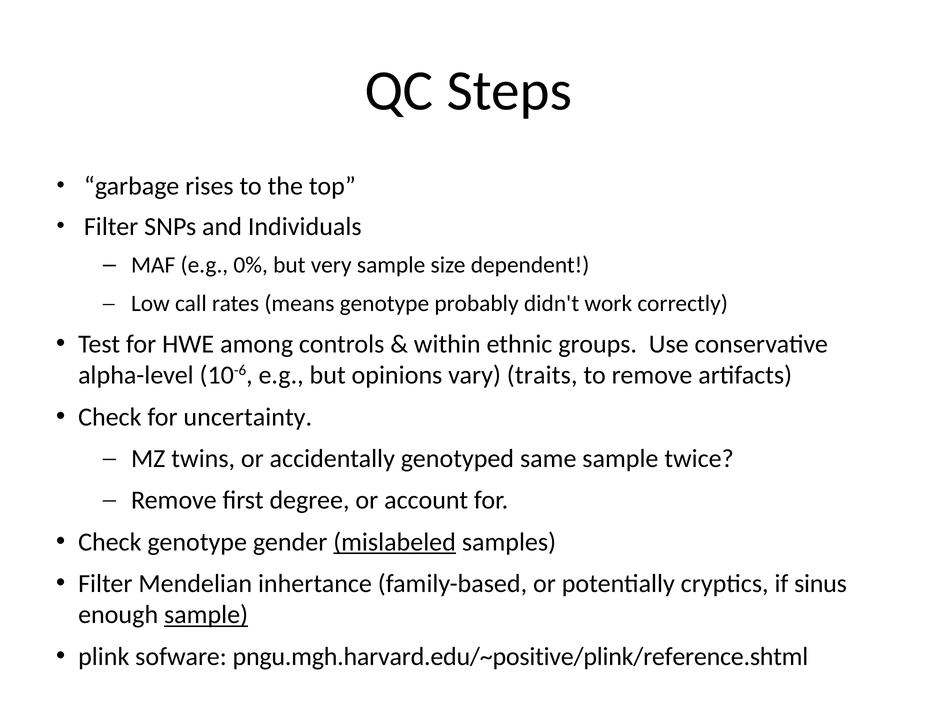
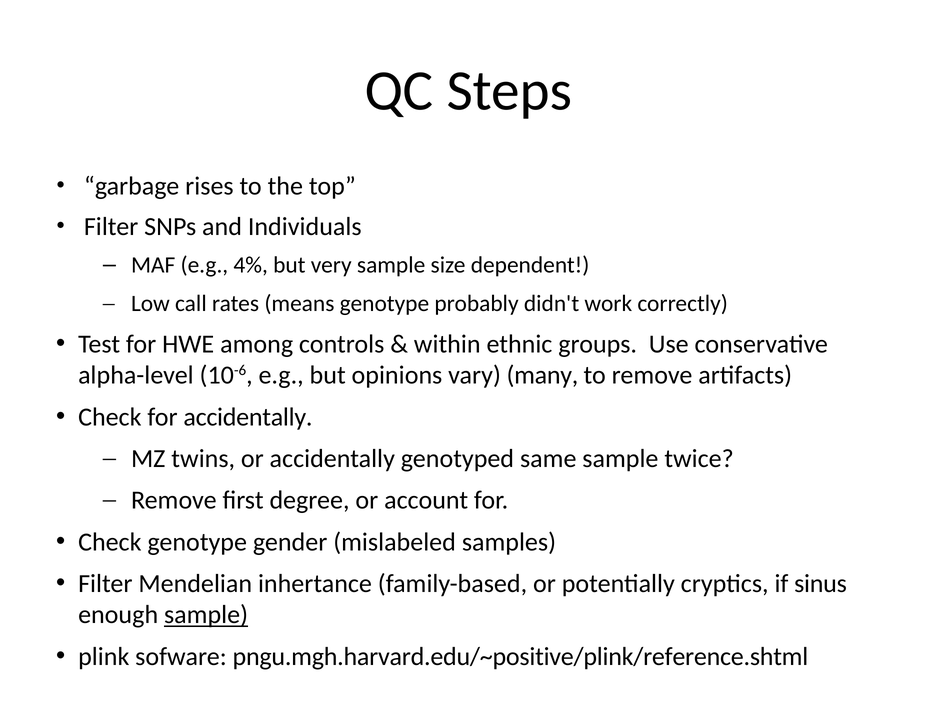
0%: 0% -> 4%
traits: traits -> many
for uncertainty: uncertainty -> accidentally
mislabeled underline: present -> none
